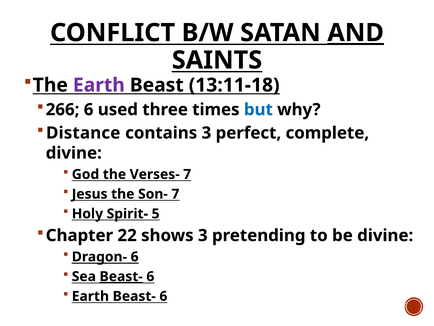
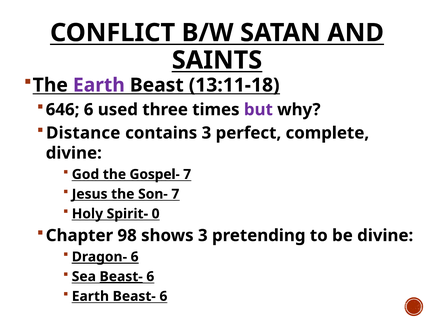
AND underline: present -> none
266: 266 -> 646
but colour: blue -> purple
Verses-: Verses- -> Gospel-
5: 5 -> 0
22: 22 -> 98
